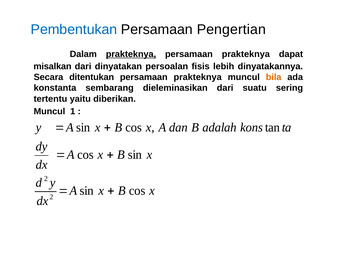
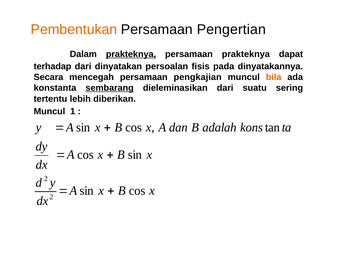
Pembentukan colour: blue -> orange
misalkan: misalkan -> terhadap
lebih: lebih -> pada
ditentukan: ditentukan -> mencegah
prakteknya at (198, 77): prakteknya -> pengkajian
sembarang underline: none -> present
yaitu: yaitu -> lebih
